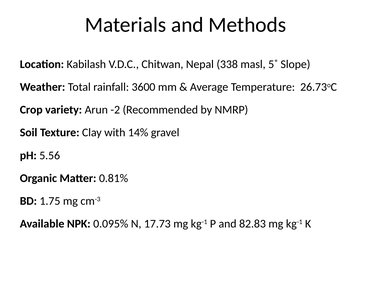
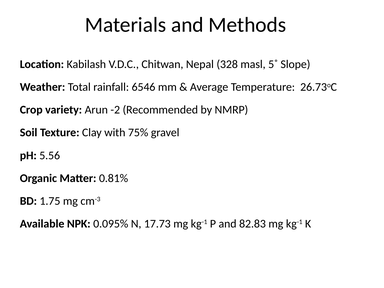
338: 338 -> 328
3600: 3600 -> 6546
14%: 14% -> 75%
